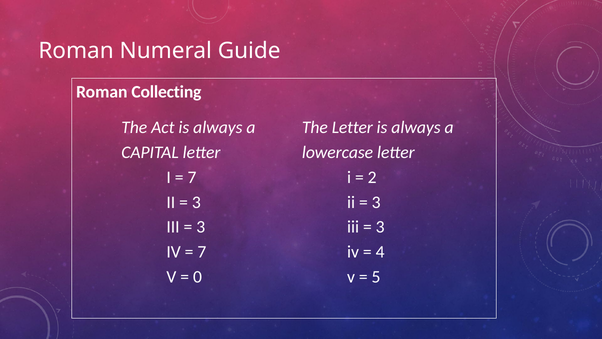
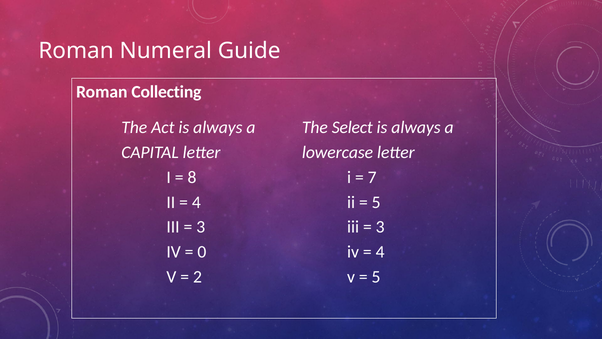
The Letter: Letter -> Select
7 at (192, 177): 7 -> 8
2: 2 -> 7
3 at (196, 202): 3 -> 4
3 at (376, 202): 3 -> 5
7 at (202, 252): 7 -> 0
0: 0 -> 2
